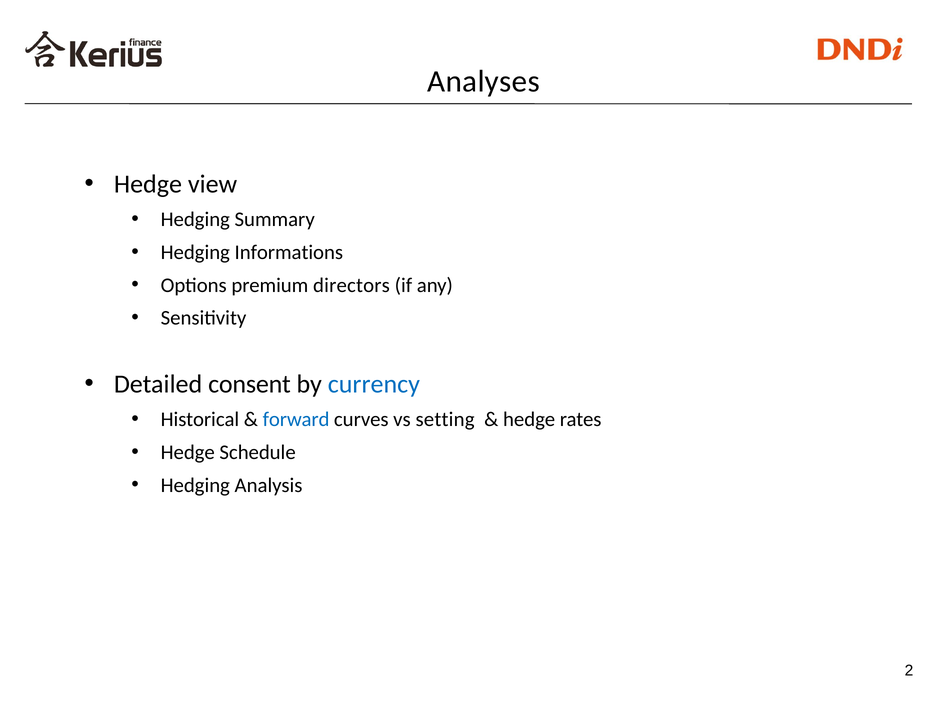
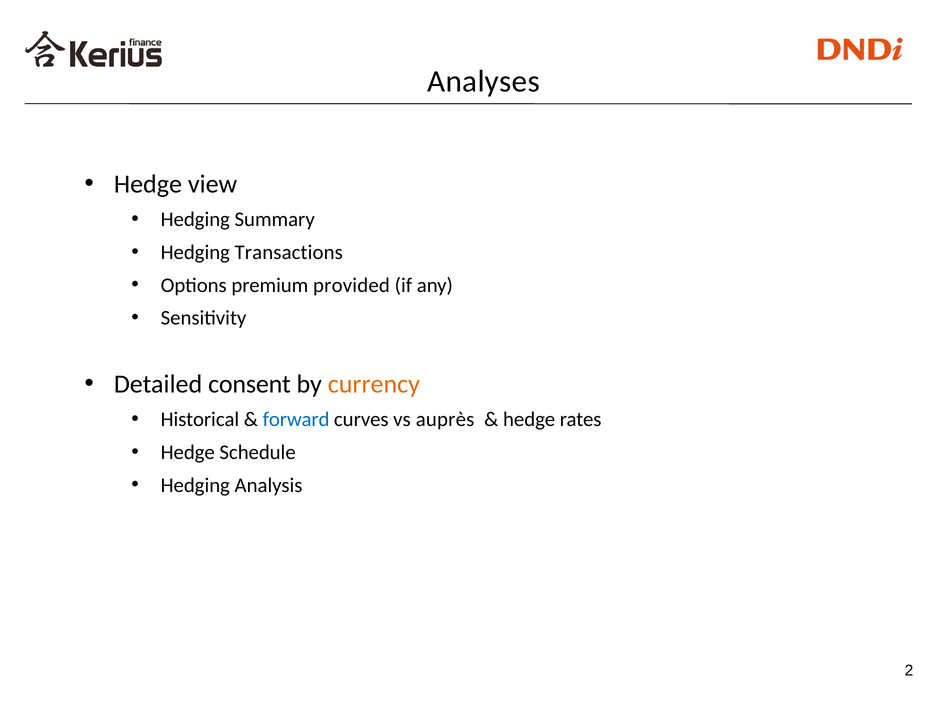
Informations: Informations -> Transactions
directors: directors -> provided
currency colour: blue -> orange
setting: setting -> auprès
